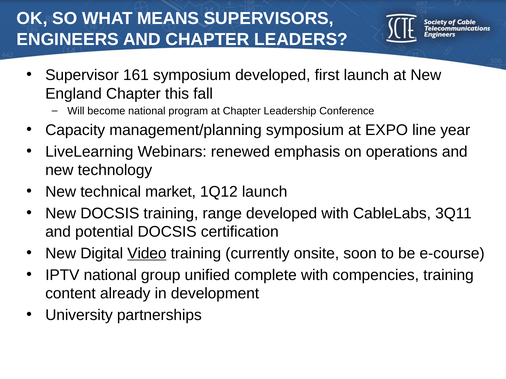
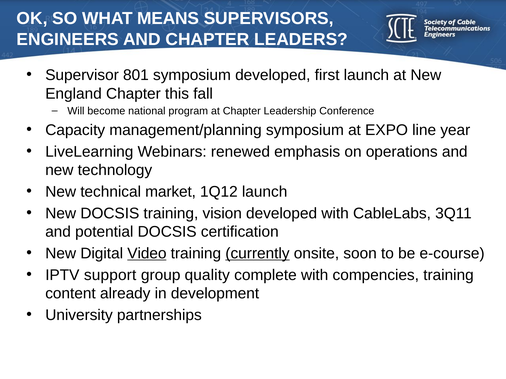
161: 161 -> 801
range: range -> vision
currently underline: none -> present
IPTV national: national -> support
unified: unified -> quality
